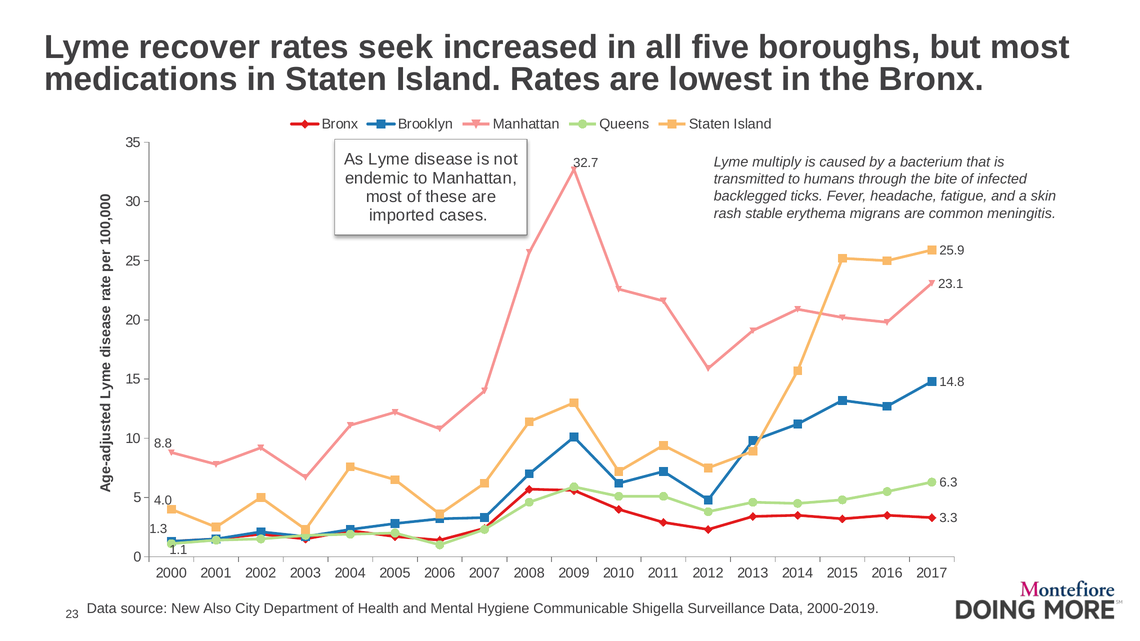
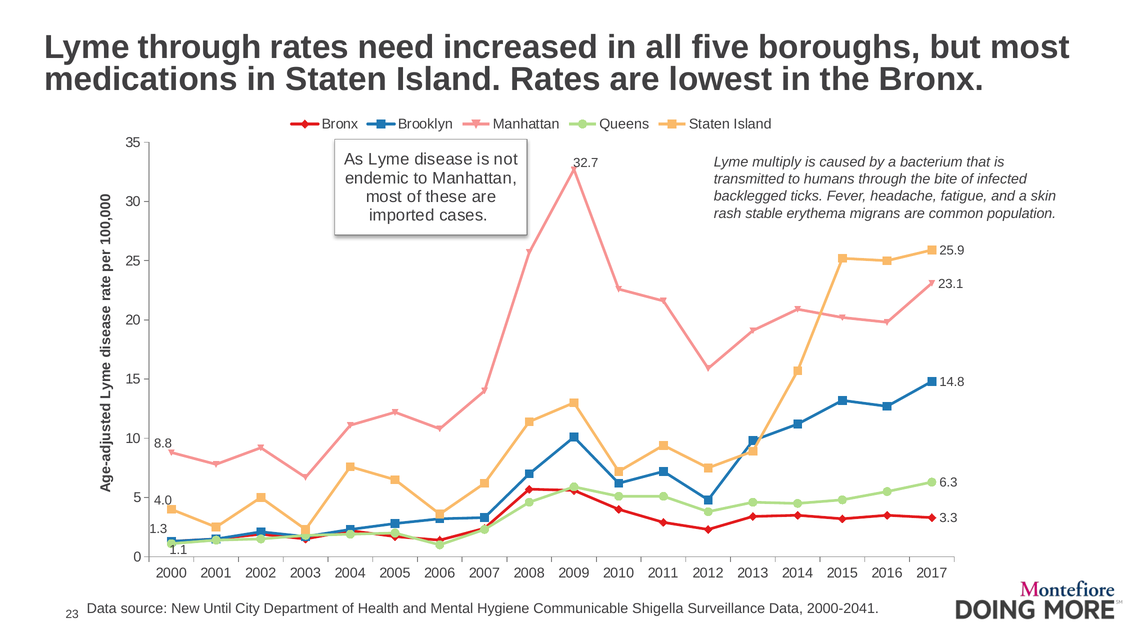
Lyme recover: recover -> through
seek: seek -> need
meningitis: meningitis -> population
Also: Also -> Until
2000-2019: 2000-2019 -> 2000-2041
